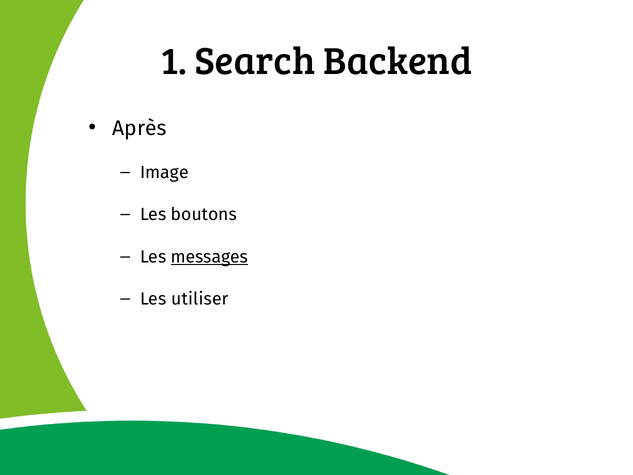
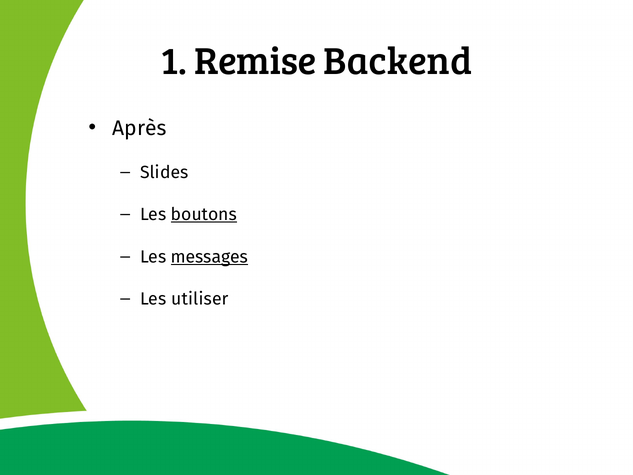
Search: Search -> Remise
Image: Image -> Slides
boutons underline: none -> present
